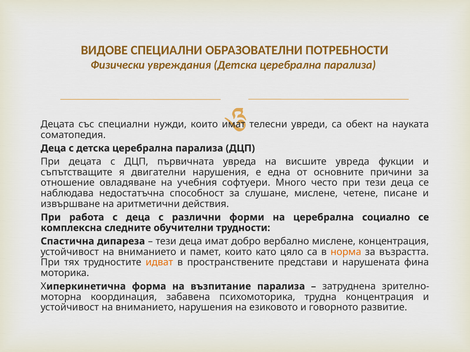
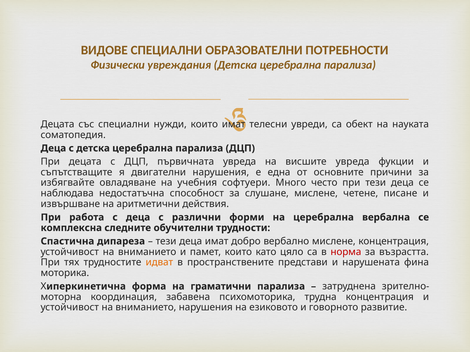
отношение: отношение -> избягвайте
социално: социално -> вербална
норма colour: orange -> red
възпитание: възпитание -> граматични
